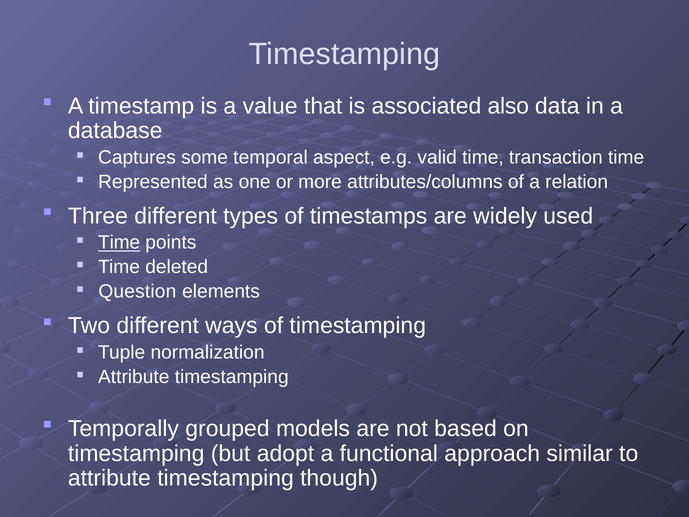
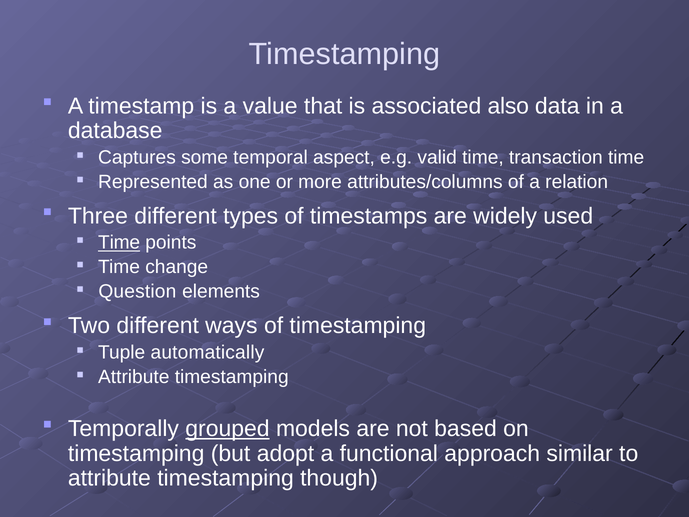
deleted: deleted -> change
normalization: normalization -> automatically
grouped underline: none -> present
